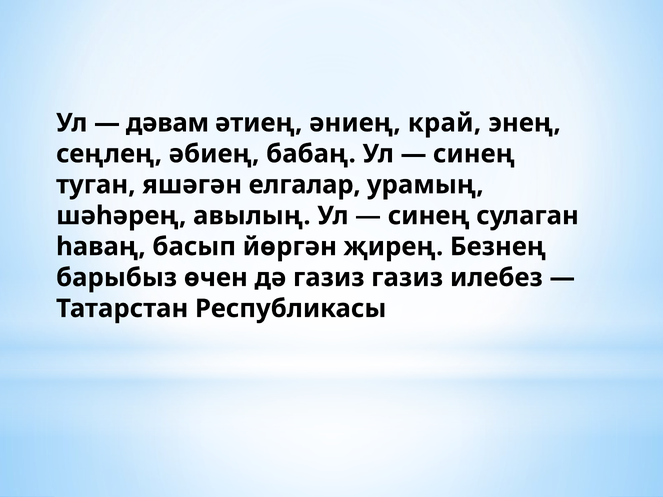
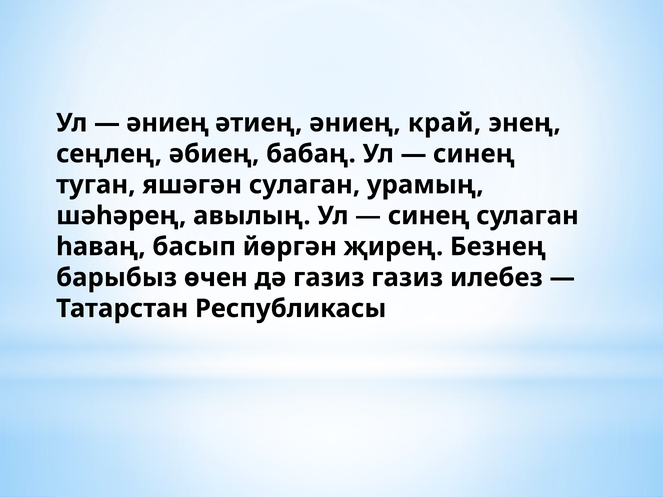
дәвам at (168, 123): дәвам -> әниең
яшәгән елгалар: елгалар -> сулаган
